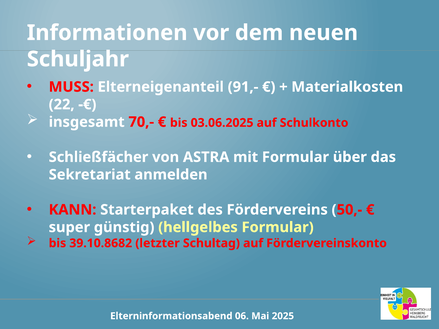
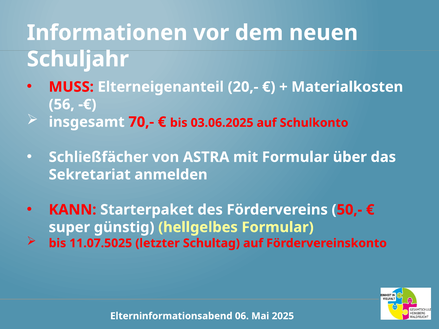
91,-: 91,- -> 20,-
22: 22 -> 56
39.10.8682: 39.10.8682 -> 11.07.5025
